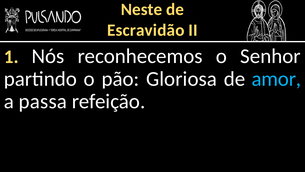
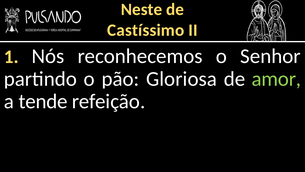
Escravidão: Escravidão -> Castíssimo
amor colour: light blue -> light green
passa: passa -> tende
